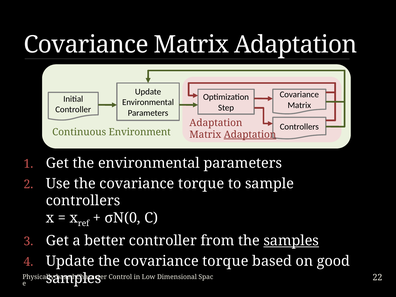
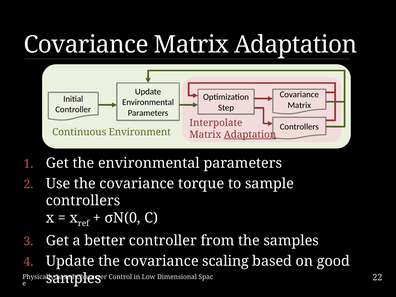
Adaptation at (216, 123): Adaptation -> Interpolate
samples at (291, 241) underline: present -> none
Update the covariance torque: torque -> scaling
